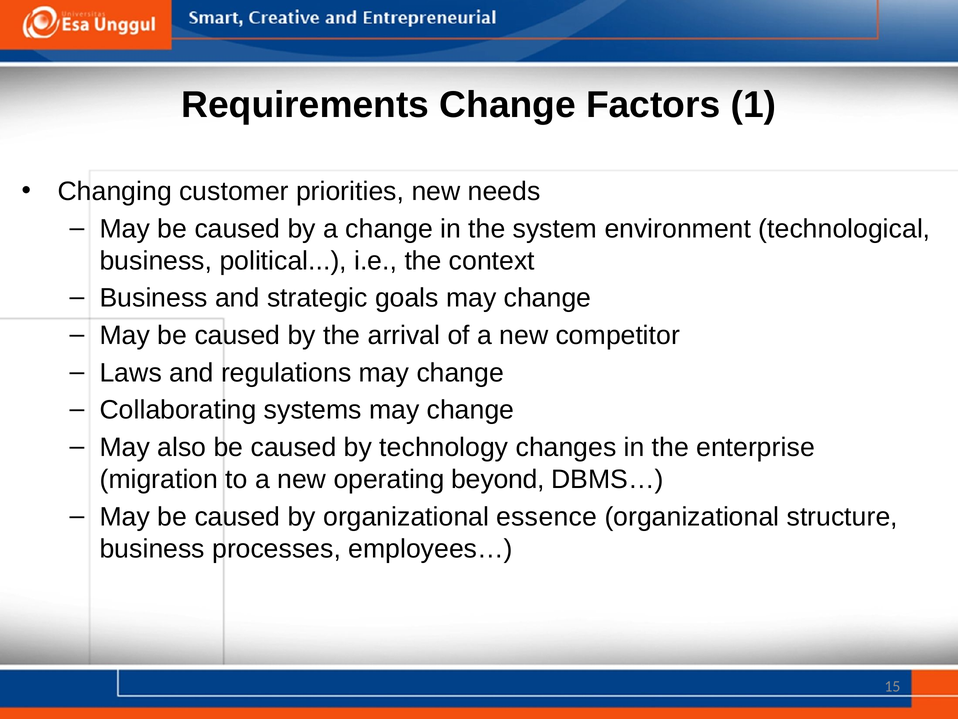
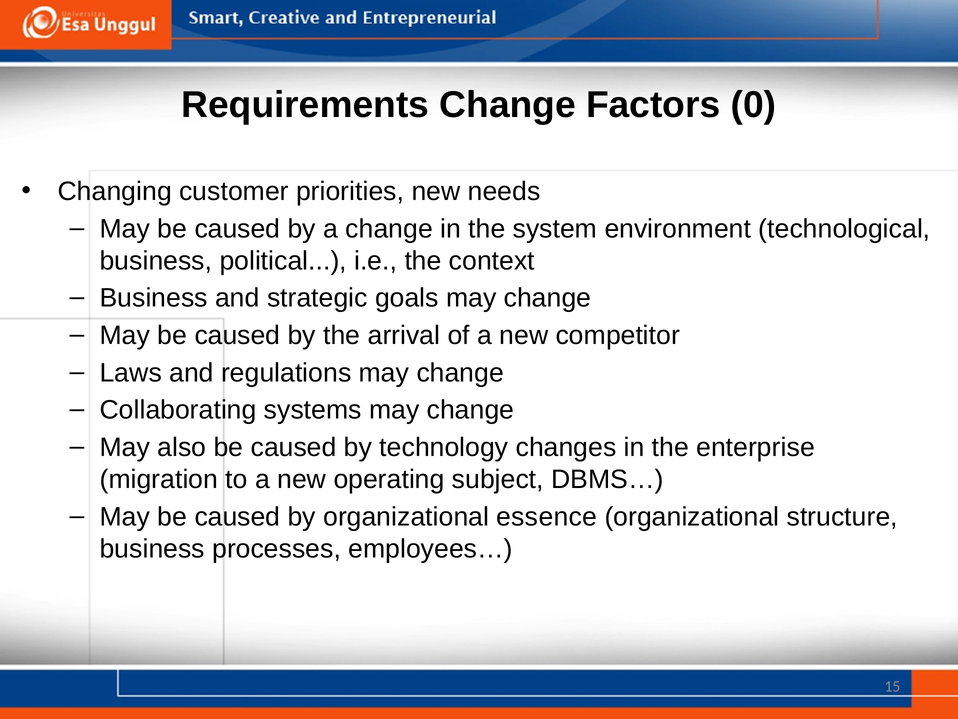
1: 1 -> 0
beyond: beyond -> subject
